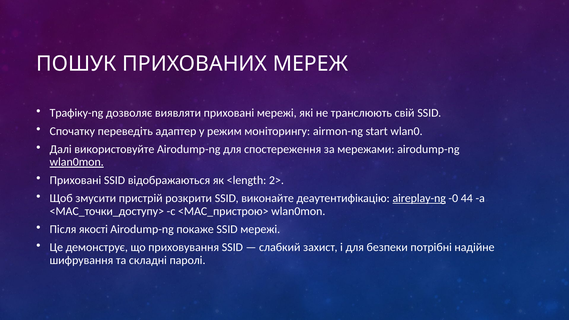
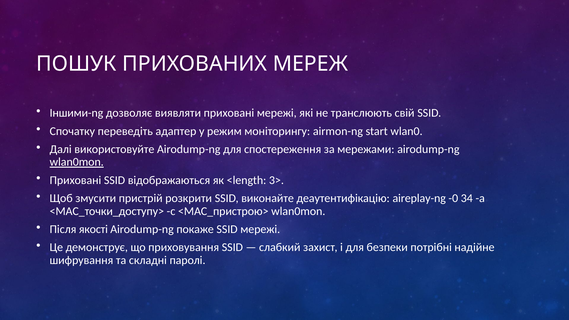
Трафіку-ng: Трафіку-ng -> Іншими-ng
2>: 2> -> 3>
aireplay-ng underline: present -> none
44: 44 -> 34
